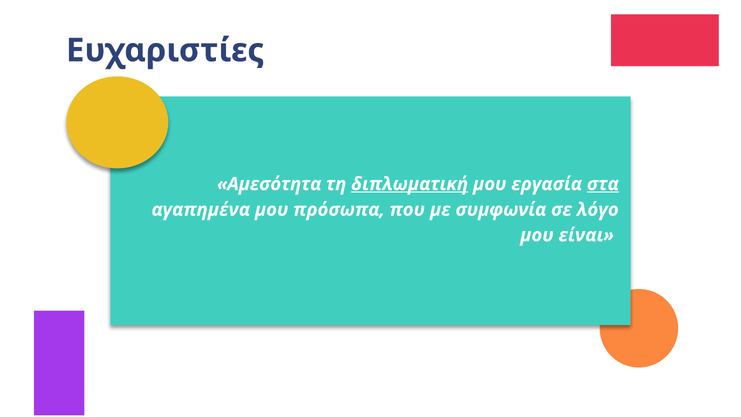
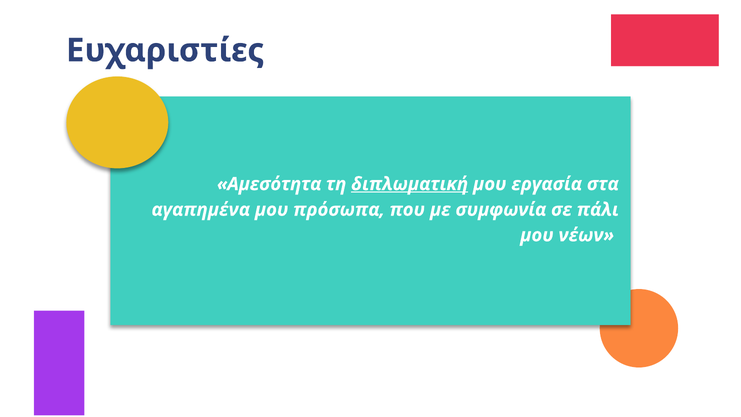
στα underline: present -> none
λόγο: λόγο -> πάλι
είναι: είναι -> νέων
